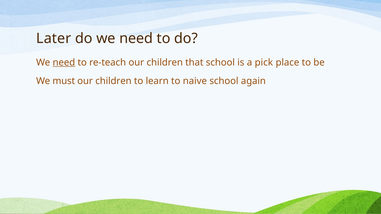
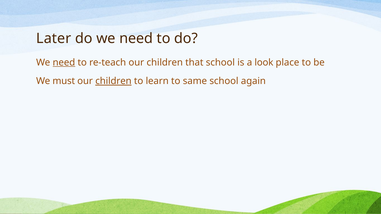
pick: pick -> look
children at (113, 81) underline: none -> present
naive: naive -> same
